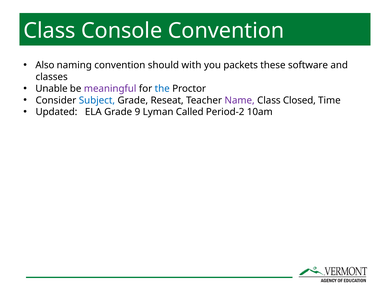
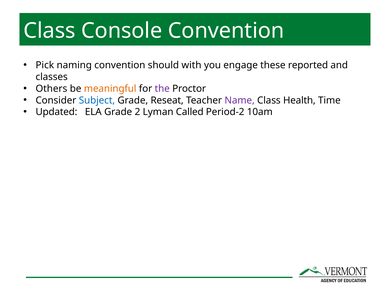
Also: Also -> Pick
packets: packets -> engage
software: software -> reported
Unable: Unable -> Others
meaningful colour: purple -> orange
the colour: blue -> purple
Closed: Closed -> Health
9: 9 -> 2
